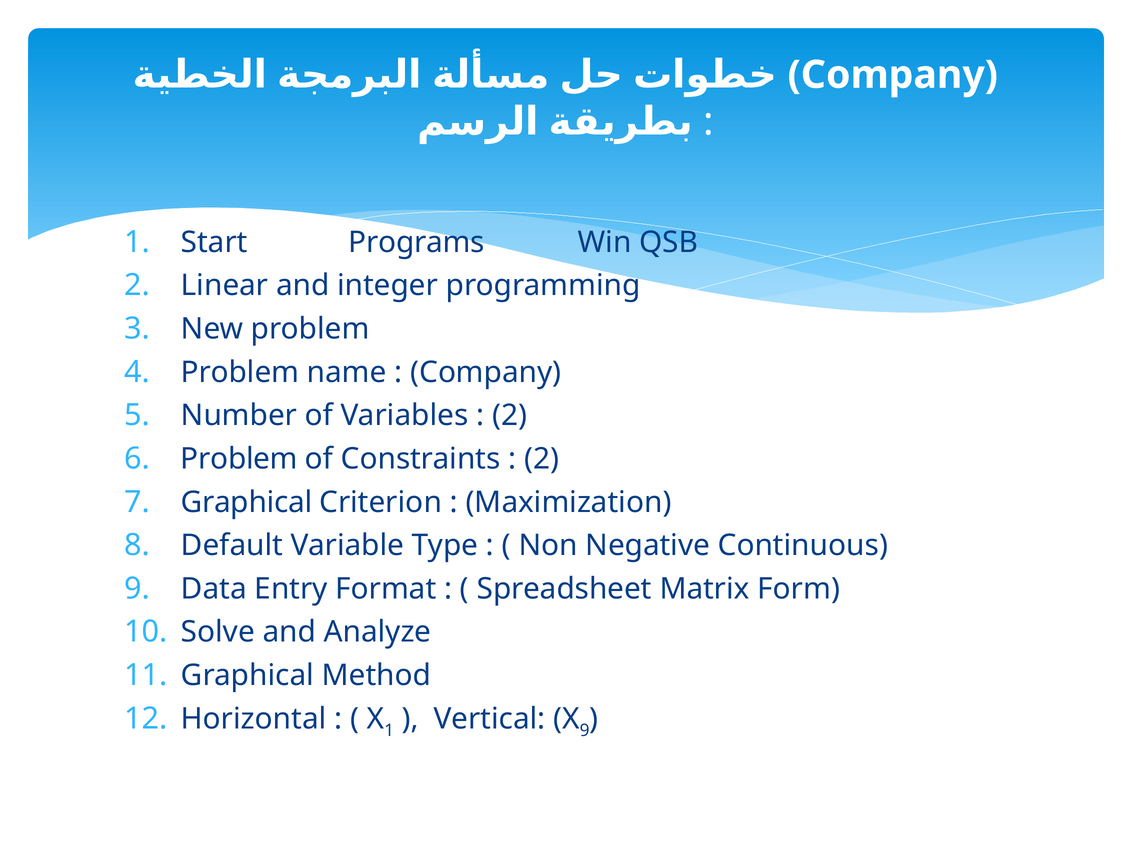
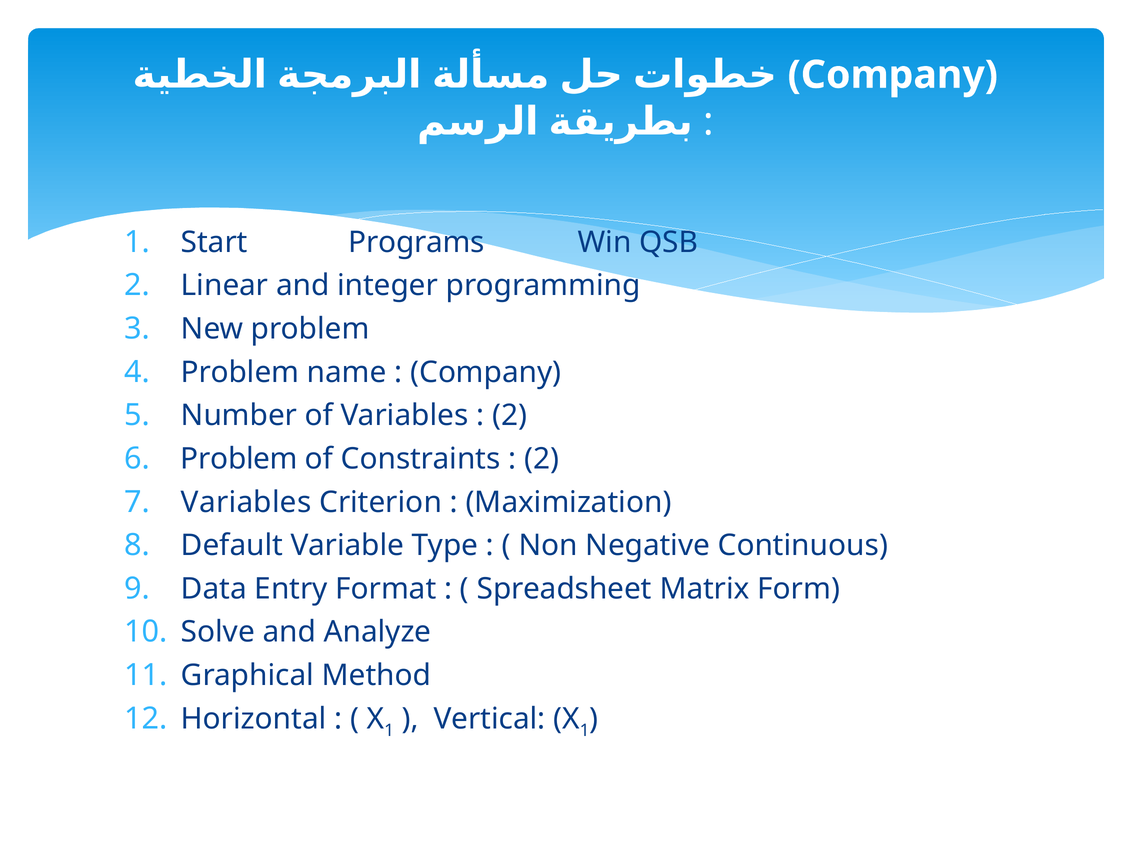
Graphical at (246, 502): Graphical -> Variables
9 at (585, 731): 9 -> 1
